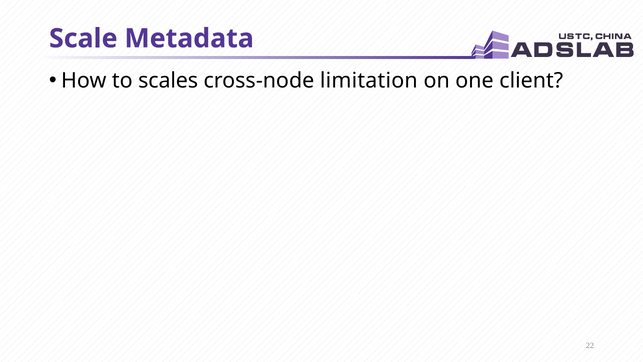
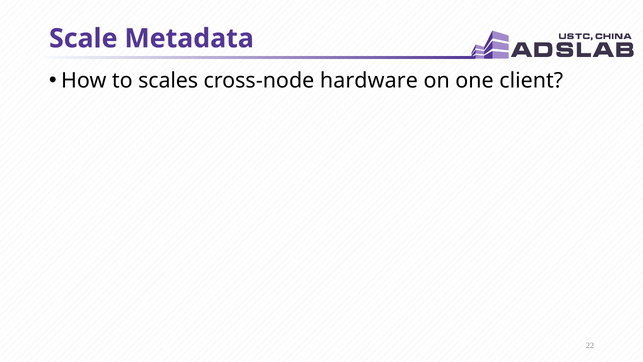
limitation: limitation -> hardware
